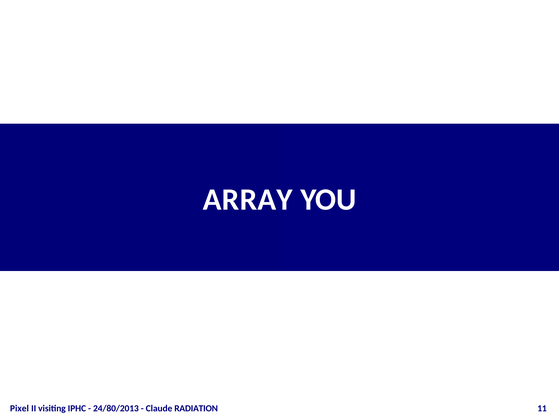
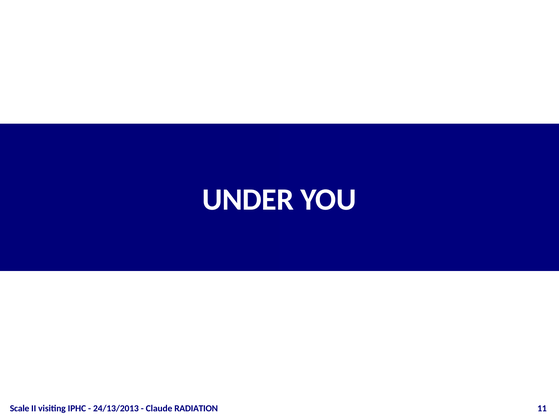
ARRAY: ARRAY -> UNDER
Pixel: Pixel -> Scale
24/80/2013: 24/80/2013 -> 24/13/2013
